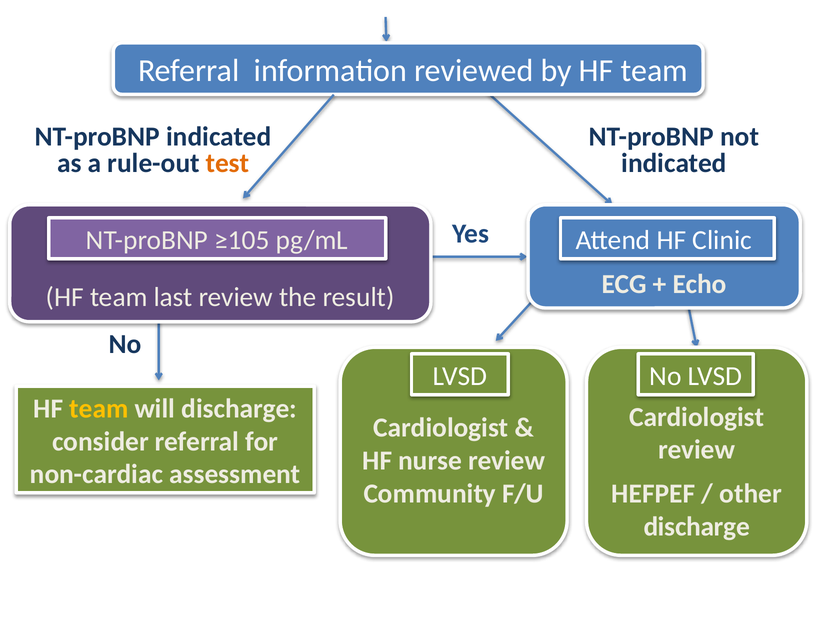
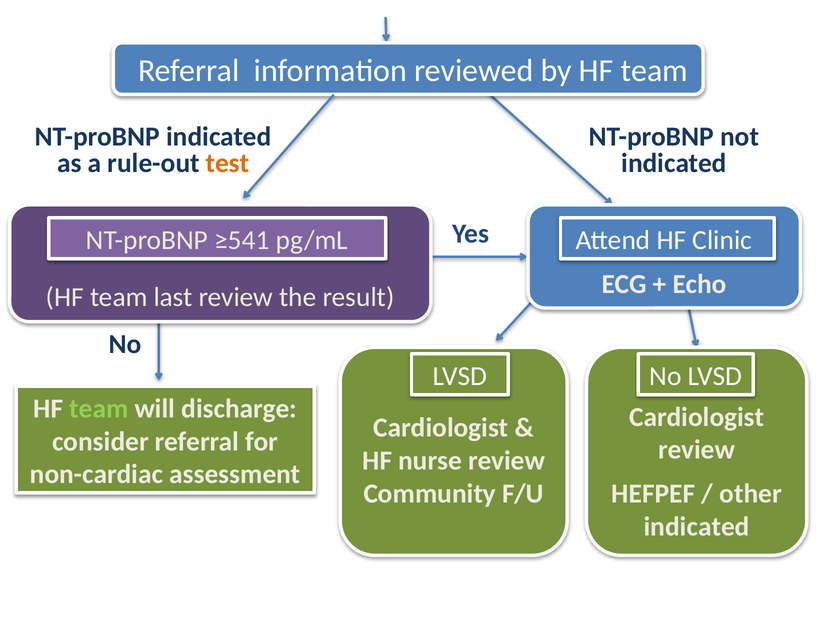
≥105: ≥105 -> ≥541
team at (99, 409) colour: yellow -> light green
discharge at (697, 527): discharge -> indicated
